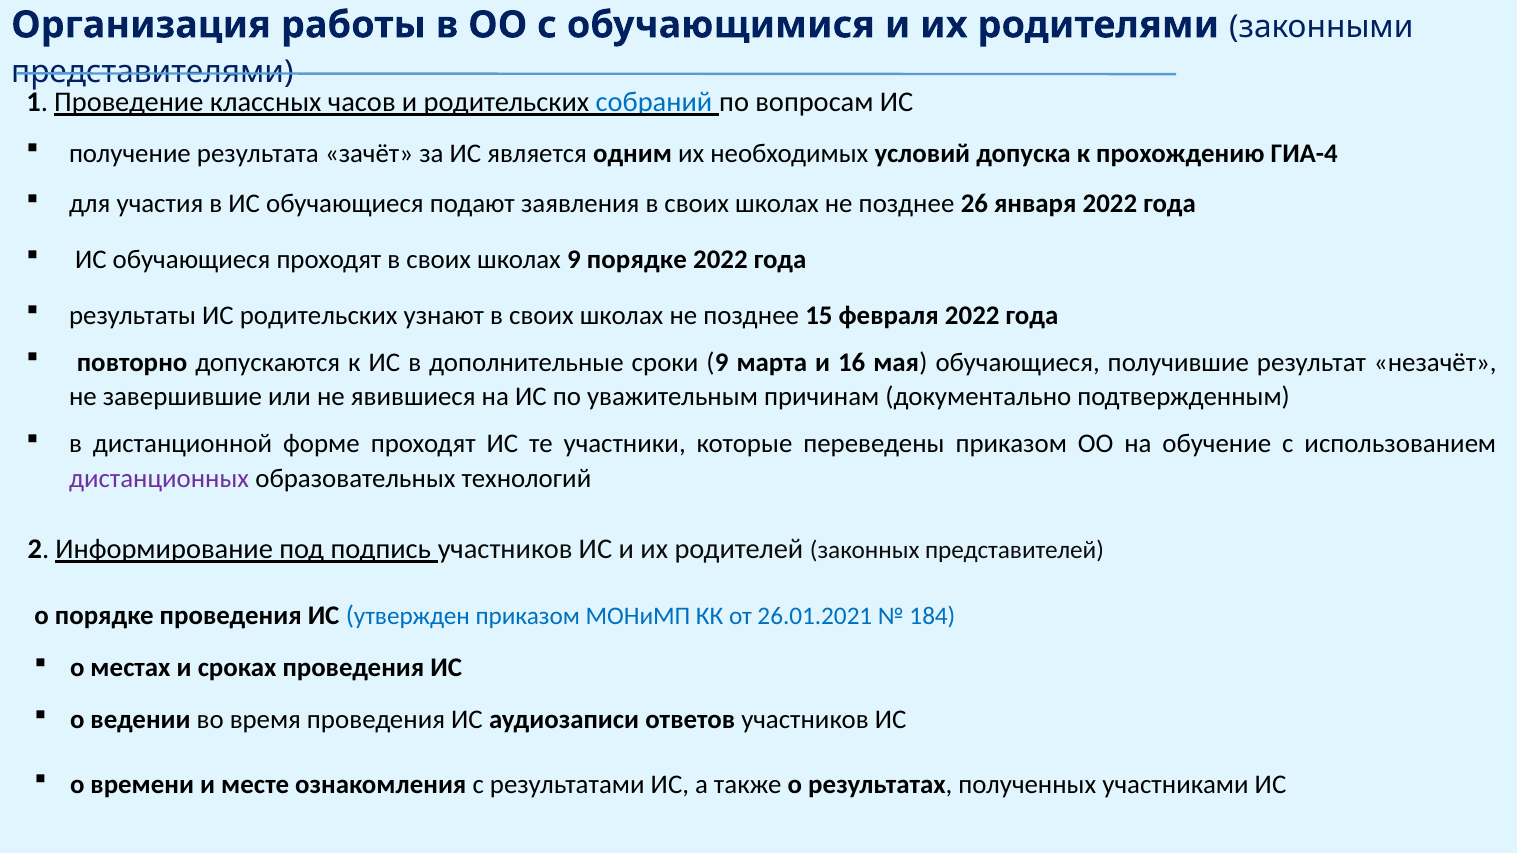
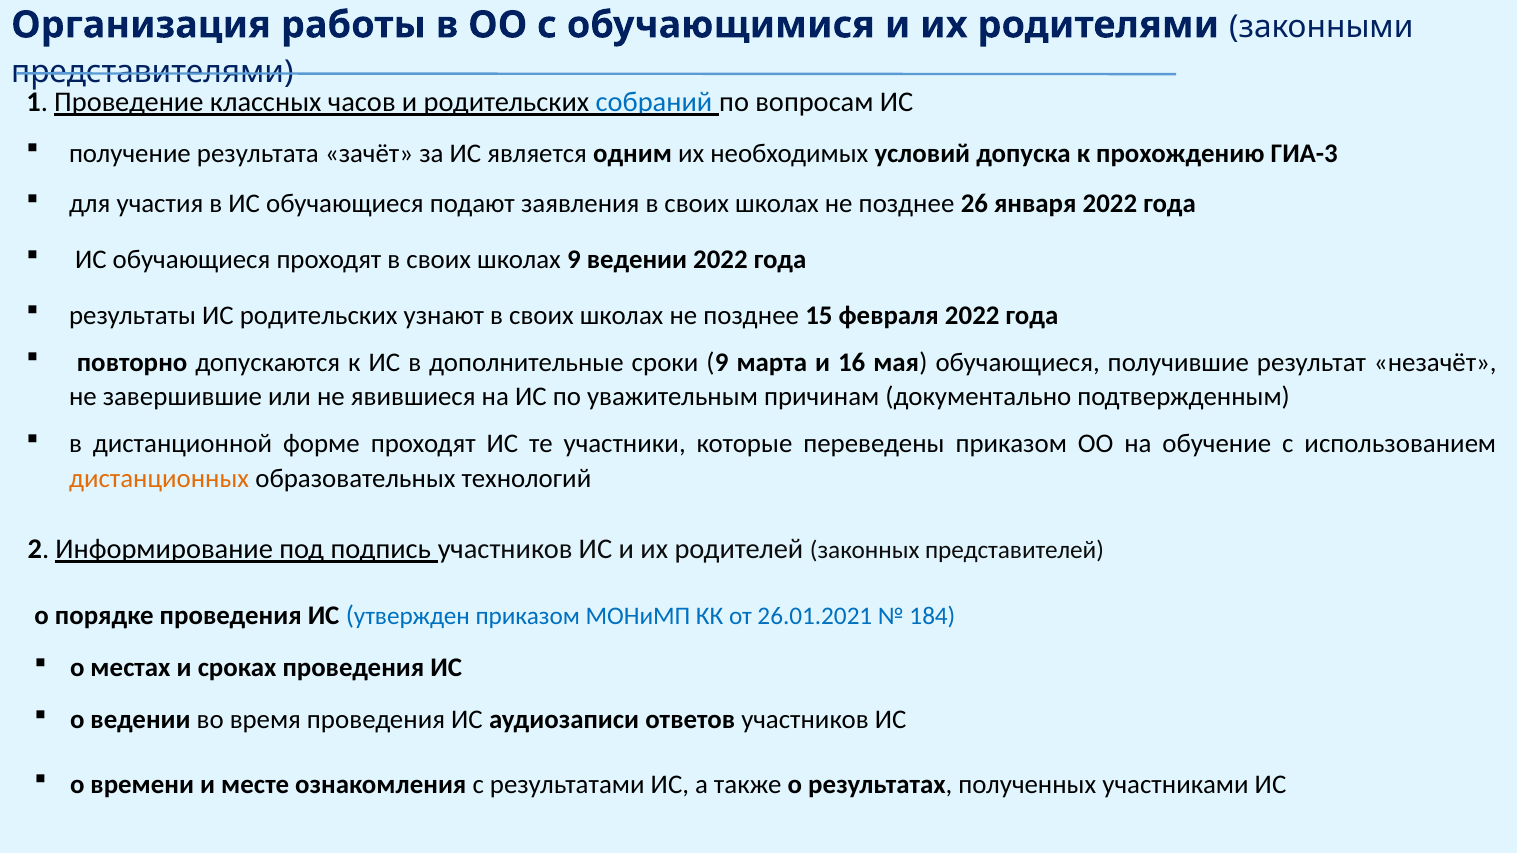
ГИА-4: ГИА-4 -> ГИА-3
9 порядке: порядке -> ведении
дистанционных colour: purple -> orange
